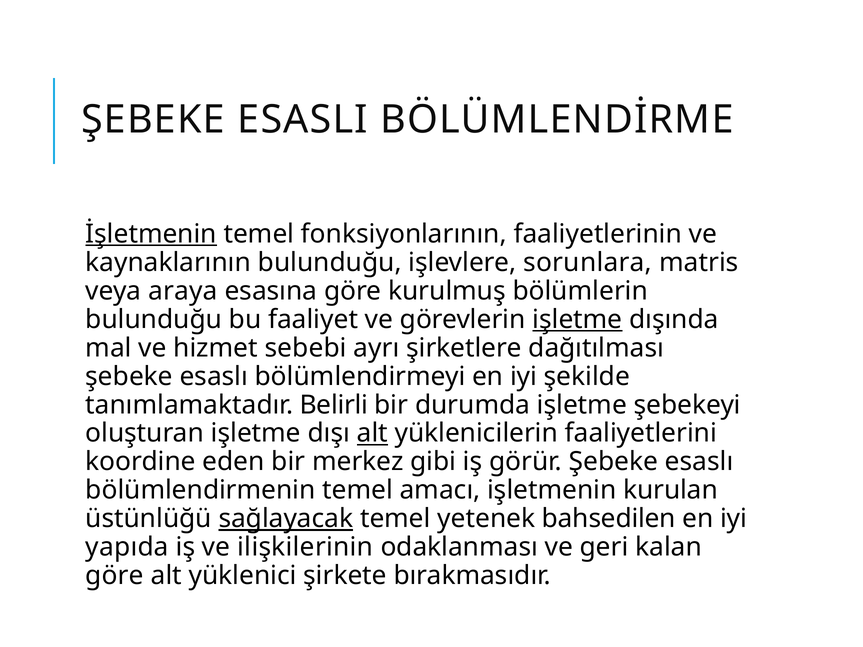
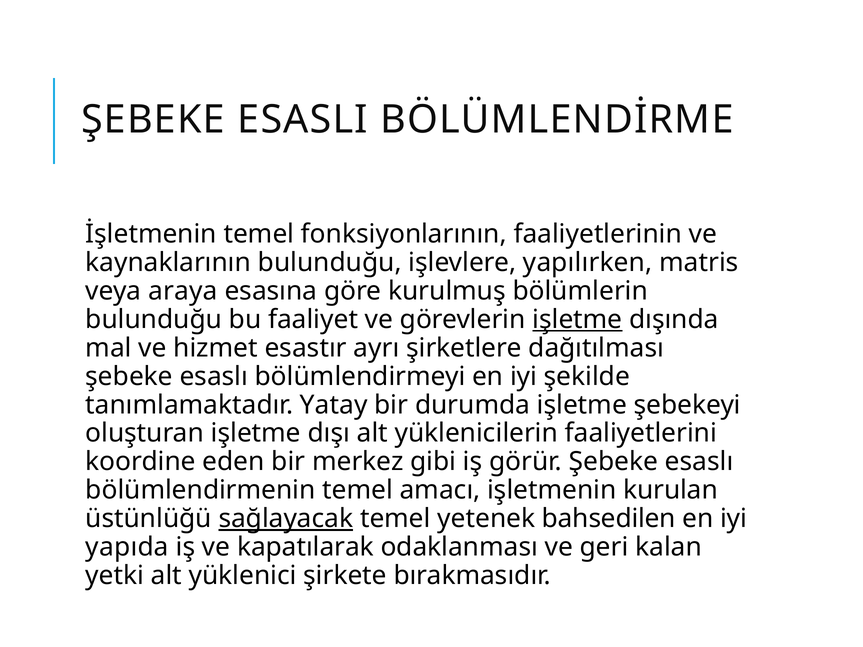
İşletmenin underline: present -> none
sorunlara: sorunlara -> yapılırken
sebebi: sebebi -> esastır
Belirli: Belirli -> Yatay
alt at (372, 433) underline: present -> none
ilişkilerinin: ilişkilerinin -> kapatılarak
göre at (115, 576): göre -> yetki
